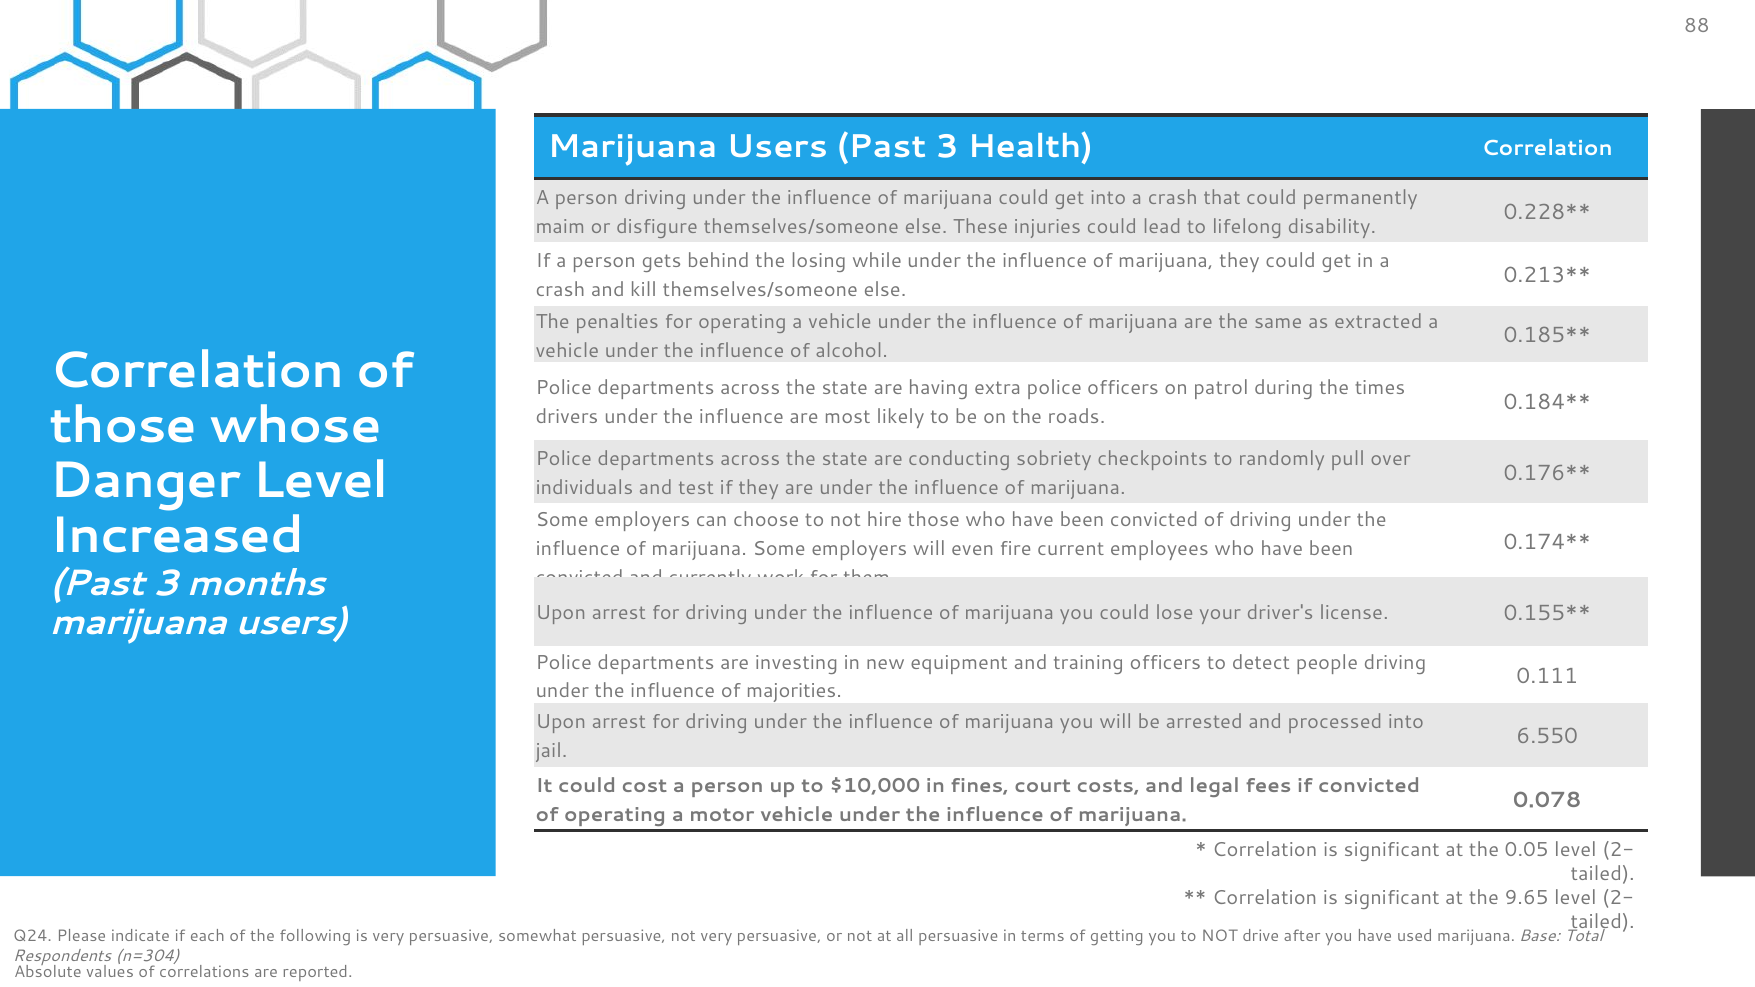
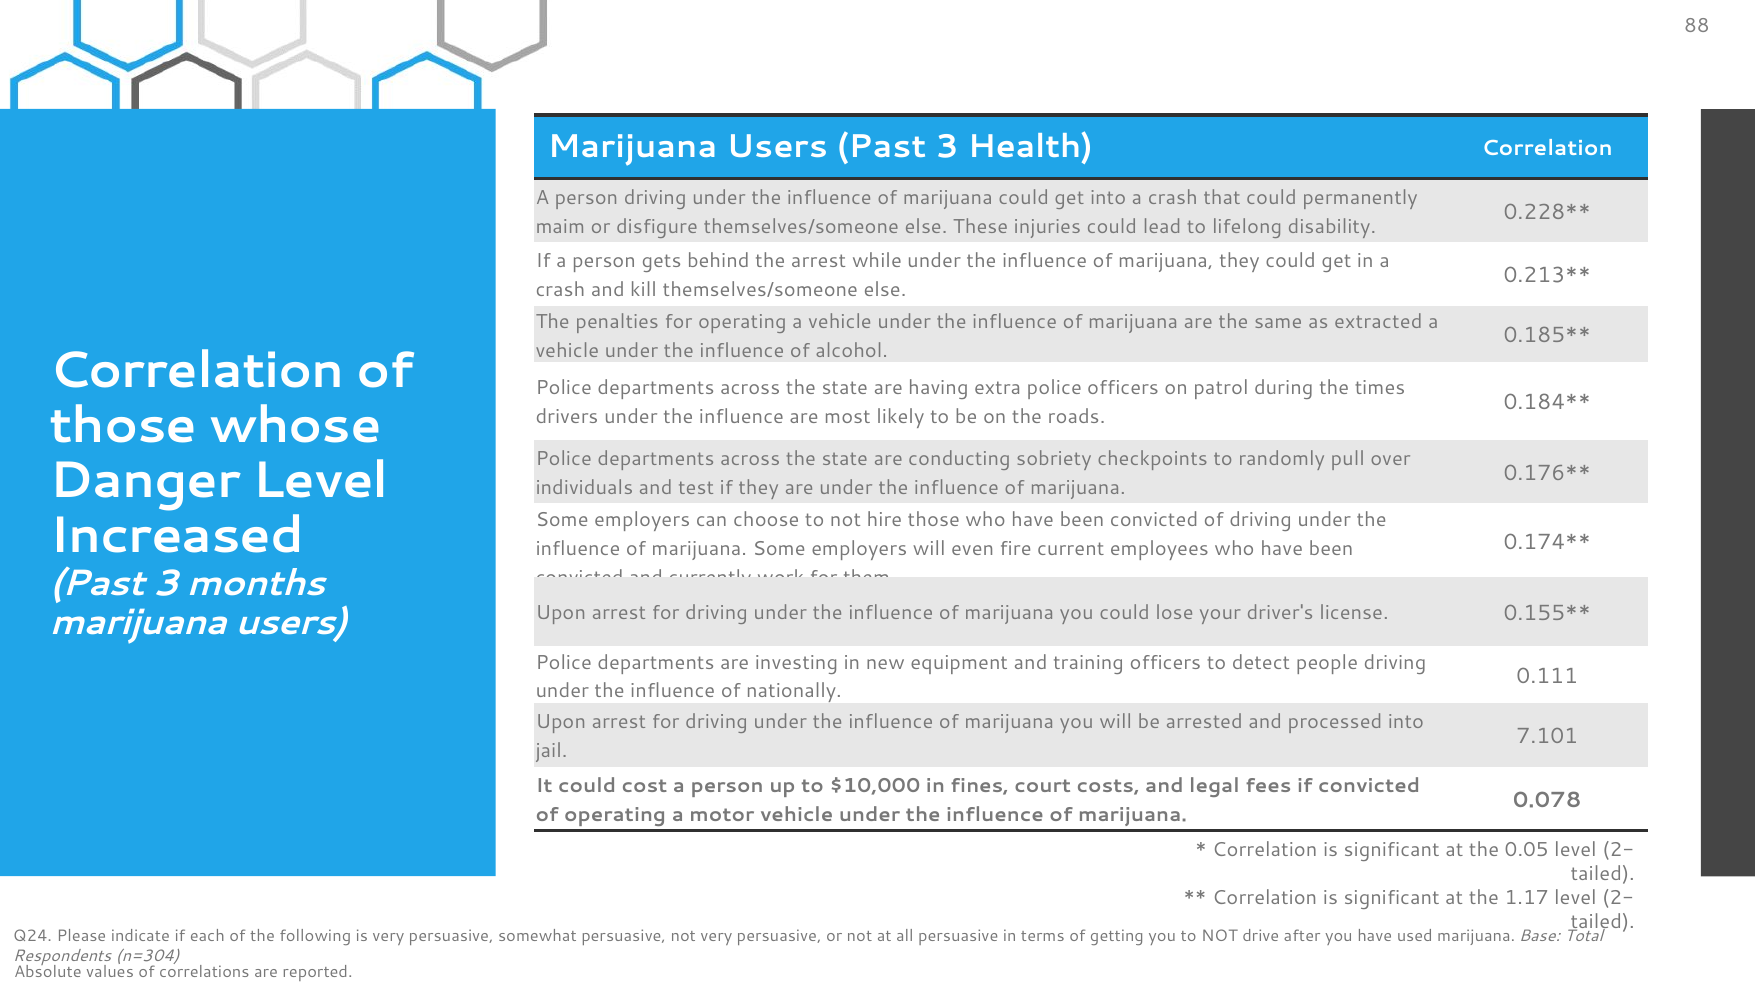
the losing: losing -> arrest
majorities: majorities -> nationally
6.550: 6.550 -> 7.101
9.65: 9.65 -> 1.17
